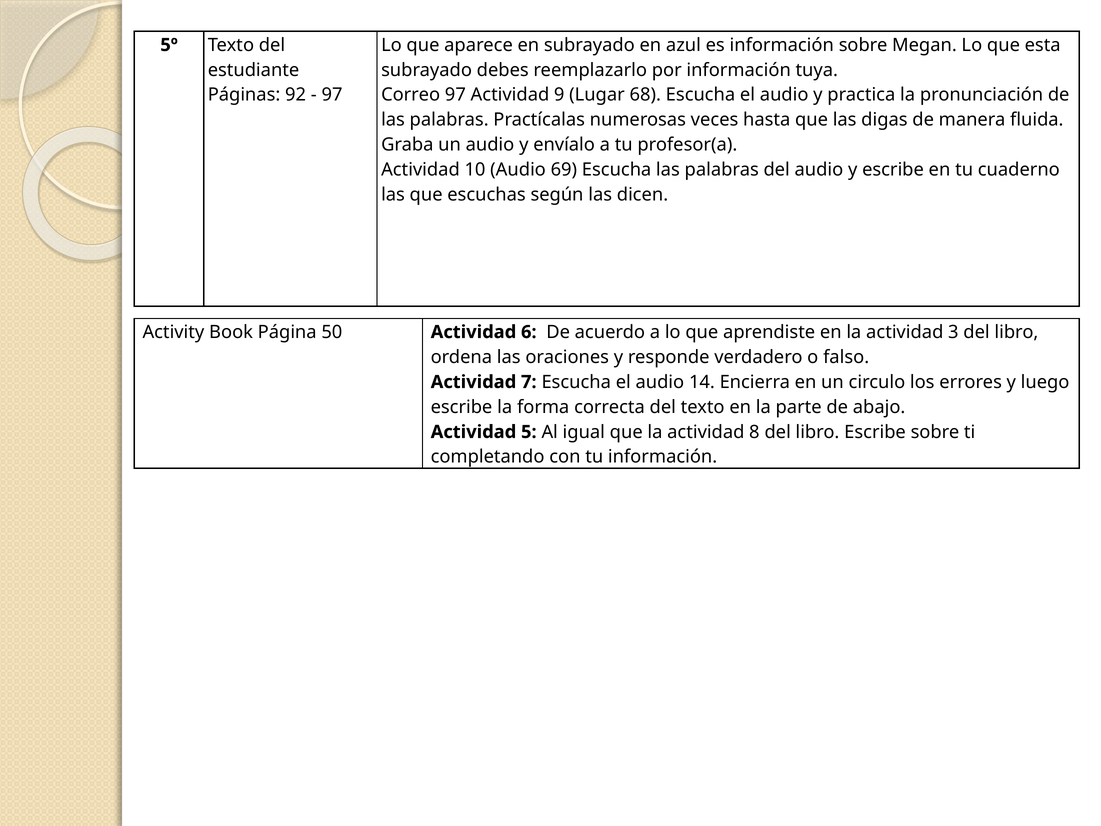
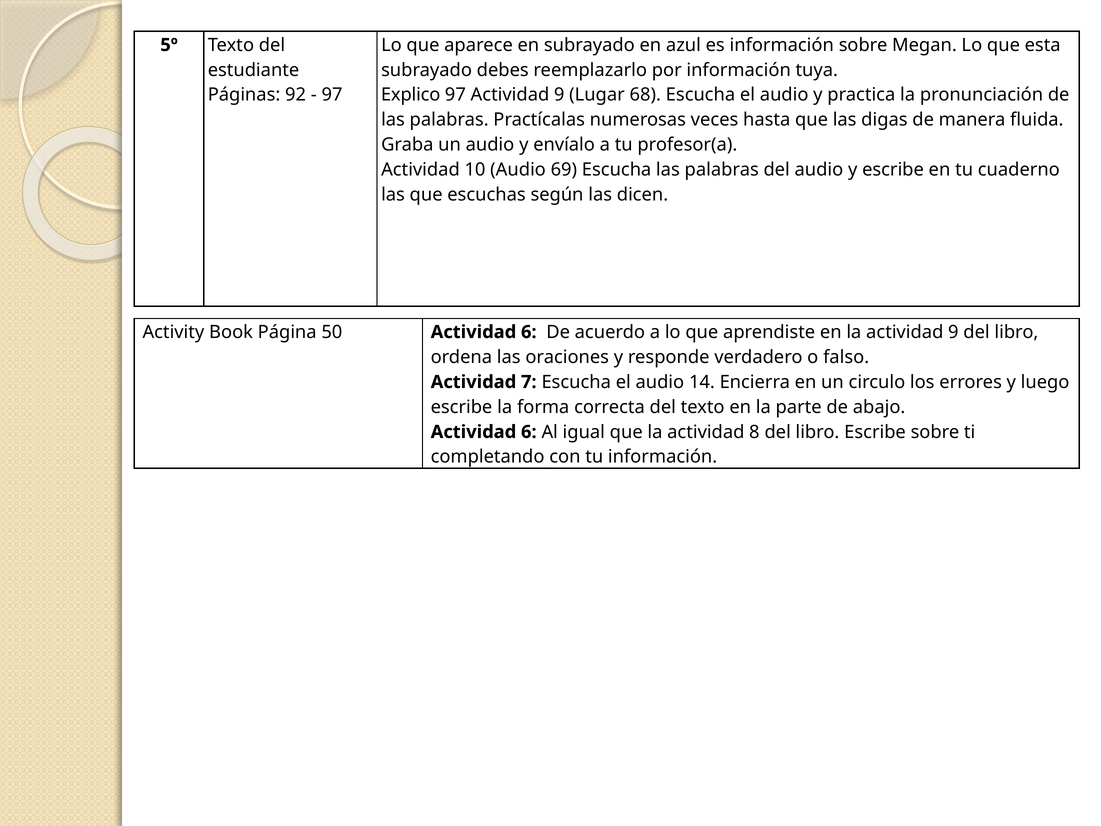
Correo: Correo -> Explico
la actividad 3: 3 -> 9
5 at (529, 432): 5 -> 6
